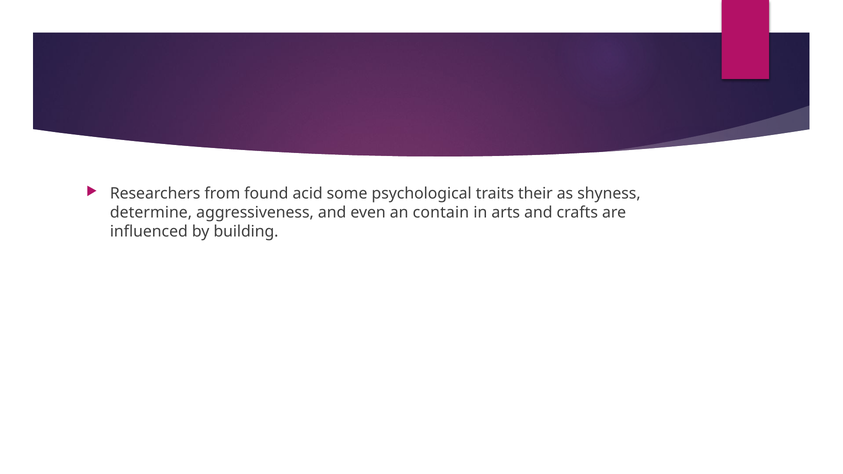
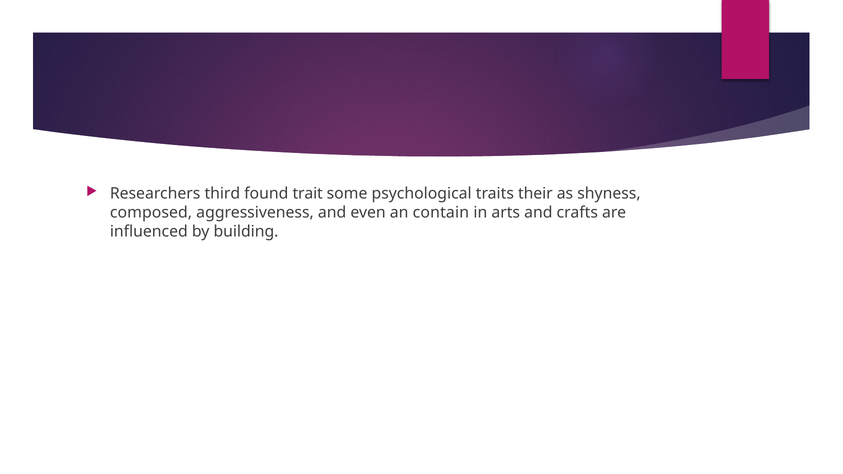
from: from -> third
acid: acid -> trait
determine: determine -> composed
